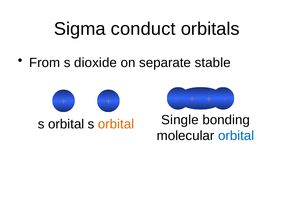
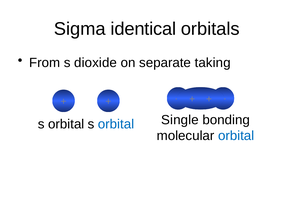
conduct: conduct -> identical
stable: stable -> taking
orbital at (116, 124) colour: orange -> blue
